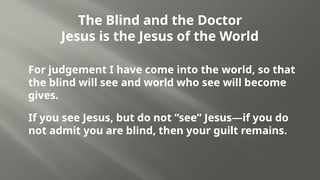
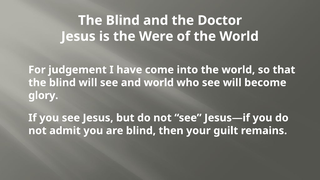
the Jesus: Jesus -> Were
gives: gives -> glory
